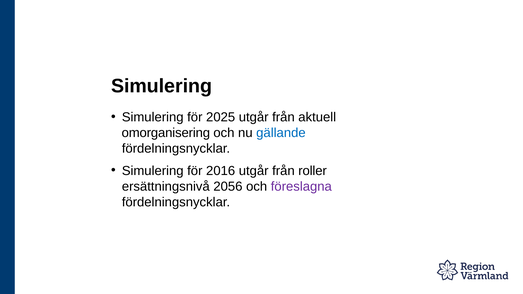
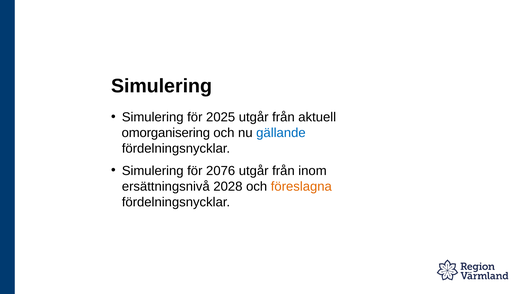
2016: 2016 -> 2076
roller: roller -> inom
2056: 2056 -> 2028
föreslagna colour: purple -> orange
